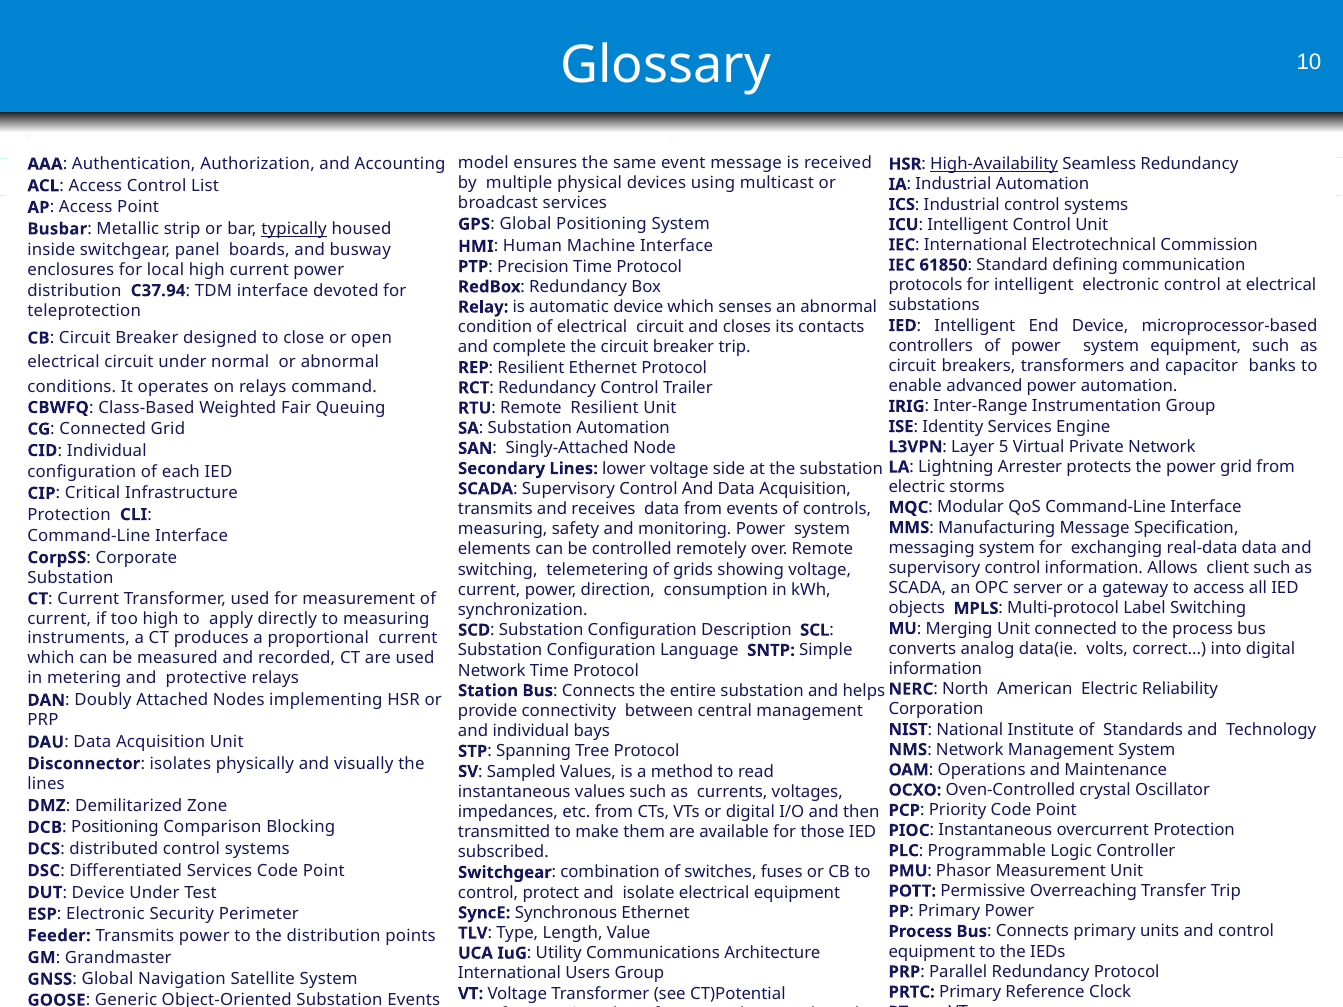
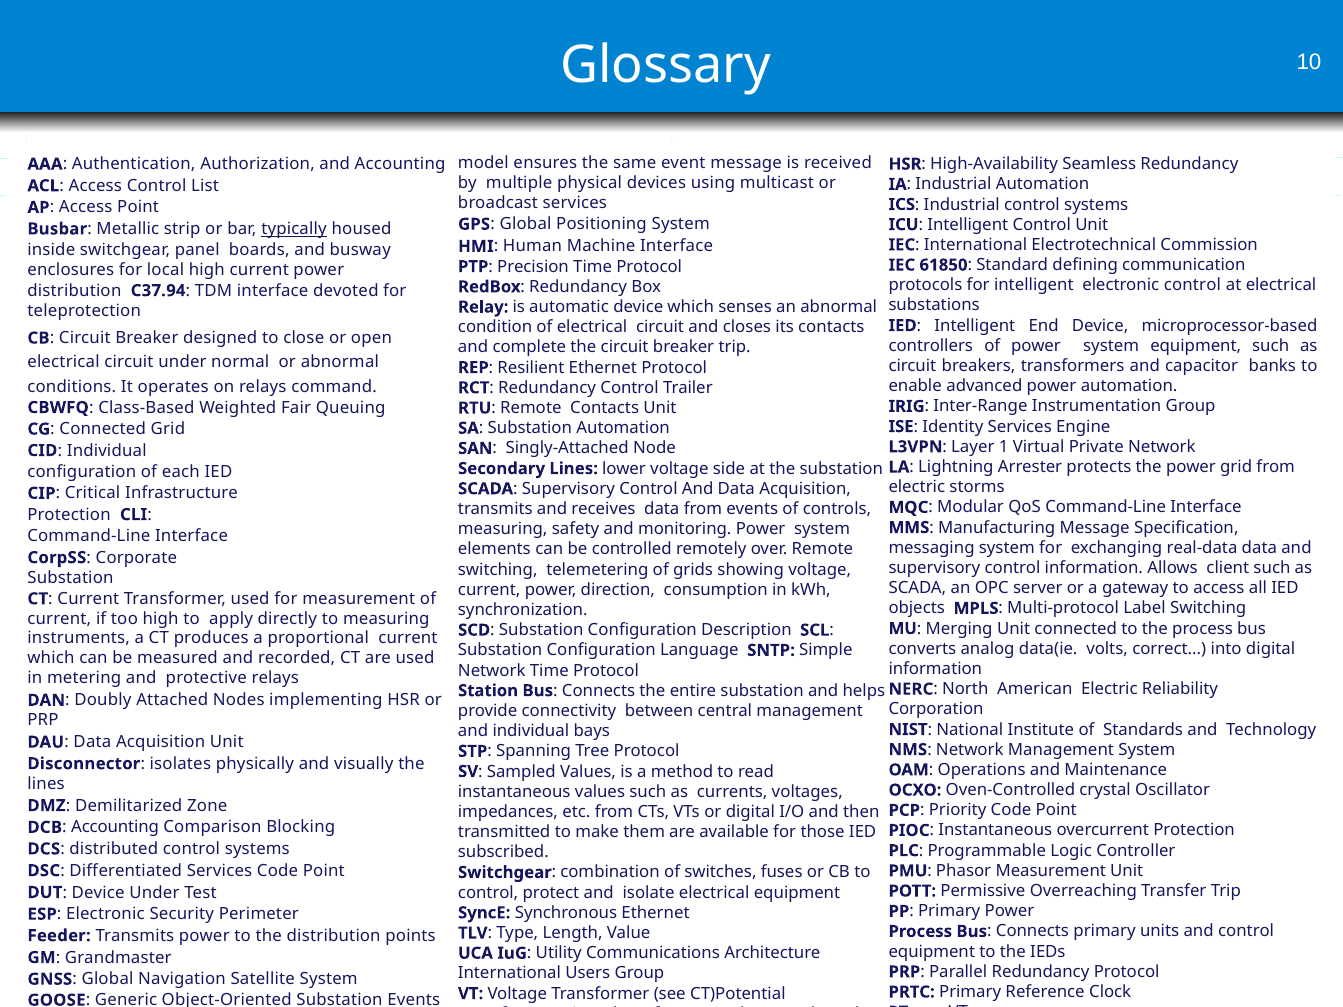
High-Availability underline: present -> none
Remote Resilient: Resilient -> Contacts
5: 5 -> 1
DCB Positioning: Positioning -> Accounting
